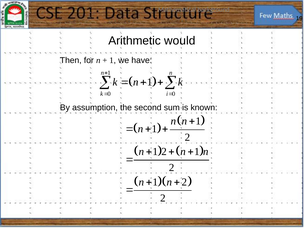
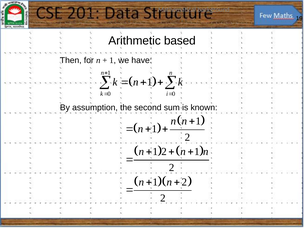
would: would -> based
